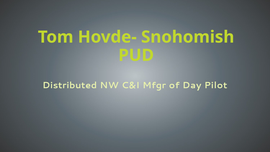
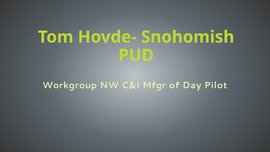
Distributed: Distributed -> Workgroup
